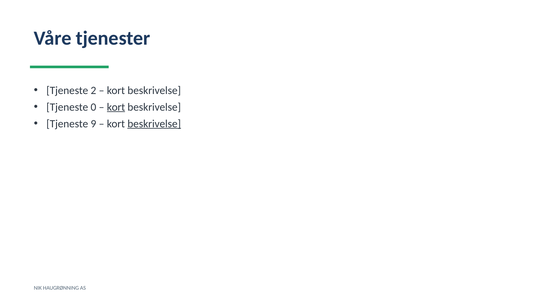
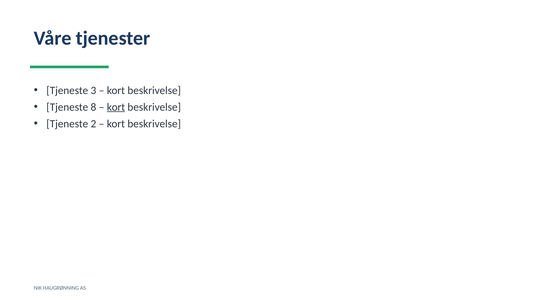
2: 2 -> 3
0: 0 -> 8
9: 9 -> 2
beskrivelse at (154, 124) underline: present -> none
